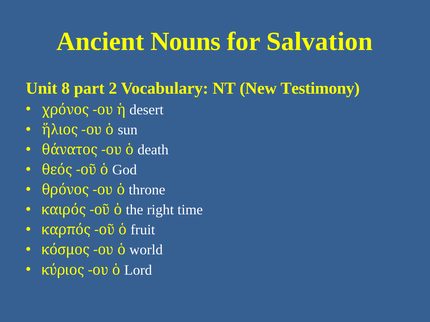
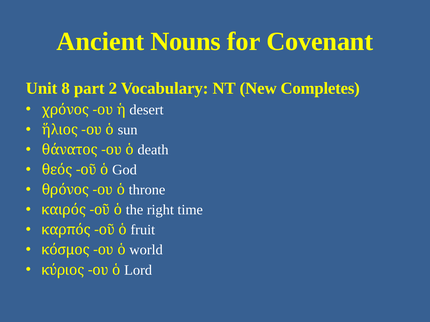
Salvation: Salvation -> Covenant
Testimony: Testimony -> Completes
